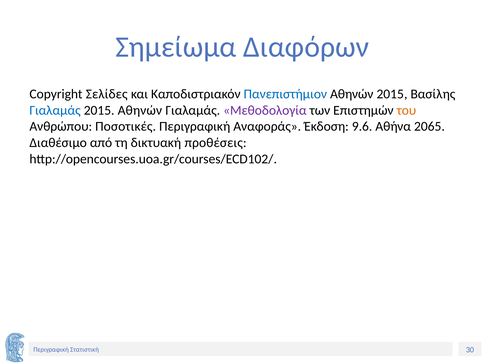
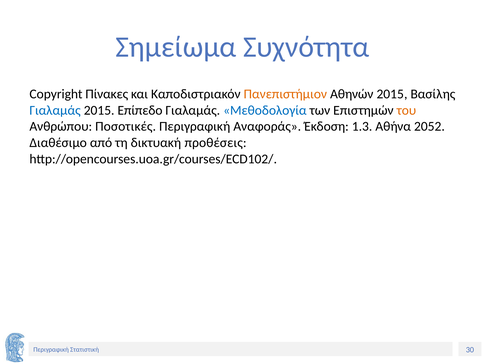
Διαφόρων: Διαφόρων -> Συχνότητα
Σελίδες: Σελίδες -> Πίνακες
Πανεπιστήμιον colour: blue -> orange
2015 Αθηνών: Αθηνών -> Επίπεδο
Μεθοδολογία colour: purple -> blue
9.6: 9.6 -> 1.3
2065: 2065 -> 2052
